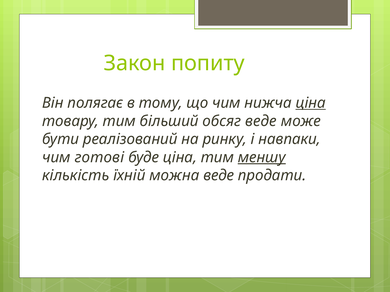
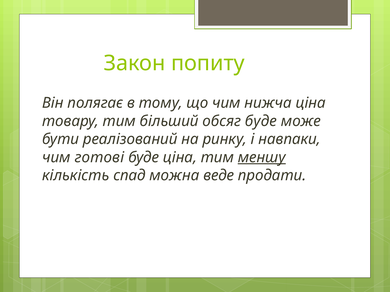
ціна at (311, 103) underline: present -> none
обсяг веде: веде -> буде
їхній: їхній -> спад
